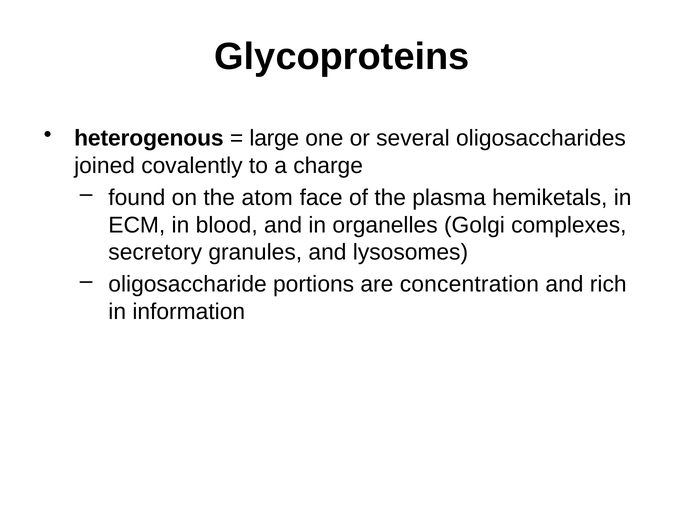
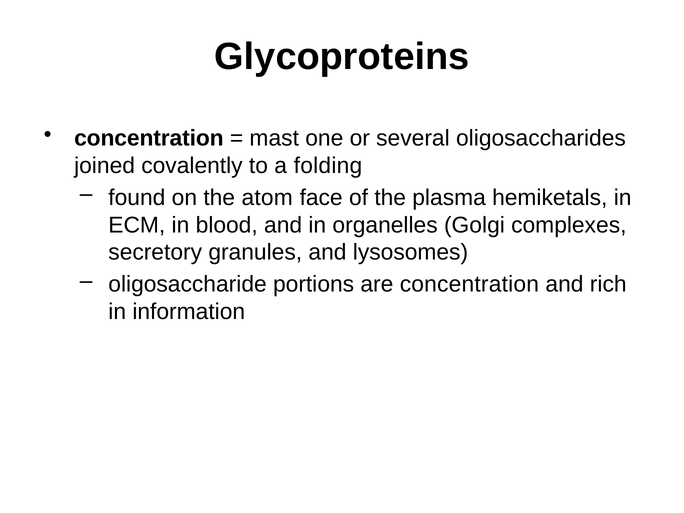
heterogenous at (149, 138): heterogenous -> concentration
large: large -> mast
charge: charge -> folding
